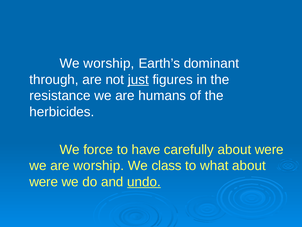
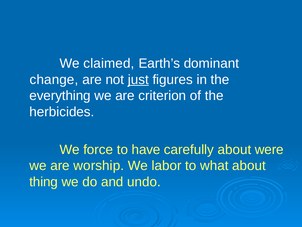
We worship: worship -> claimed
through: through -> change
resistance: resistance -> everything
humans: humans -> criterion
class: class -> labor
were at (44, 182): were -> thing
undo underline: present -> none
